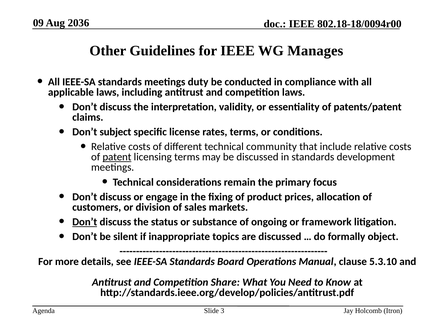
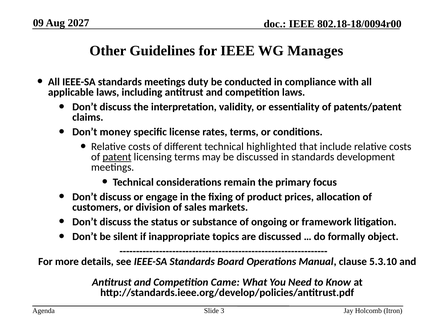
2036: 2036 -> 2027
subject: subject -> money
community: community -> highlighted
Don’t at (85, 222) underline: present -> none
Share: Share -> Came
